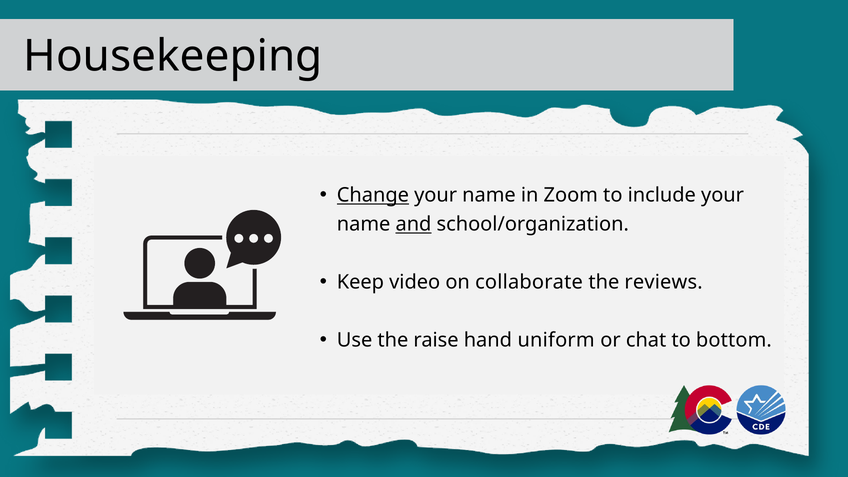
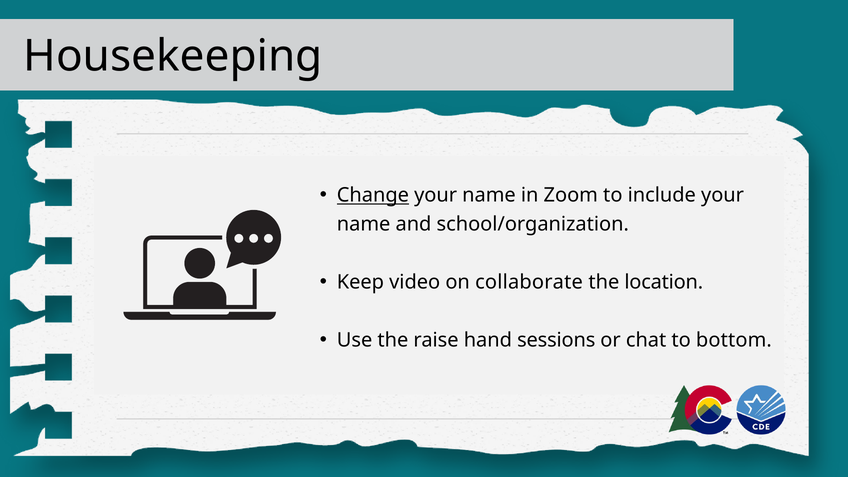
and underline: present -> none
reviews: reviews -> location
uniform: uniform -> sessions
